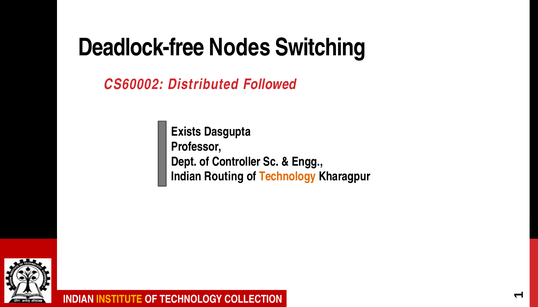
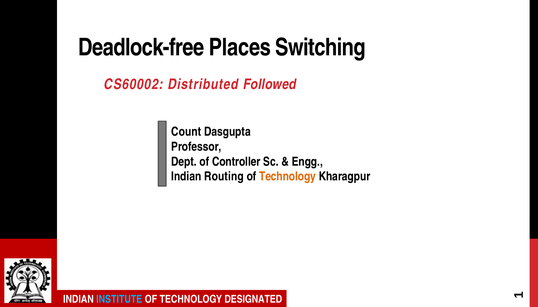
Nodes: Nodes -> Places
Exists: Exists -> Count
INSTITUTE colour: yellow -> light blue
COLLECTION: COLLECTION -> DESIGNATED
